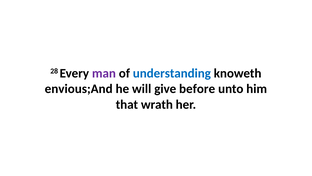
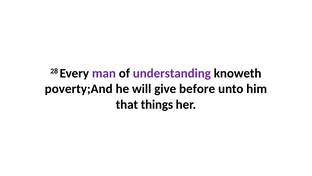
understanding colour: blue -> purple
envious;And: envious;And -> poverty;And
wrath: wrath -> things
